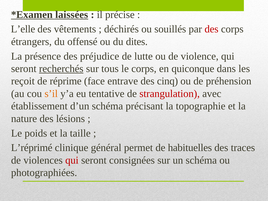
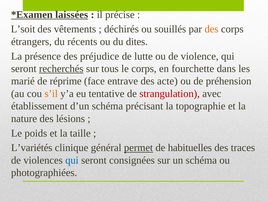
L’elle: L’elle -> L’soit
des at (212, 29) colour: red -> orange
offensé: offensé -> récents
quiconque: quiconque -> fourchette
reçoit: reçoit -> marié
cinq: cinq -> acte
L’réprimé: L’réprimé -> L’variétés
permet underline: none -> present
qui at (72, 160) colour: red -> blue
